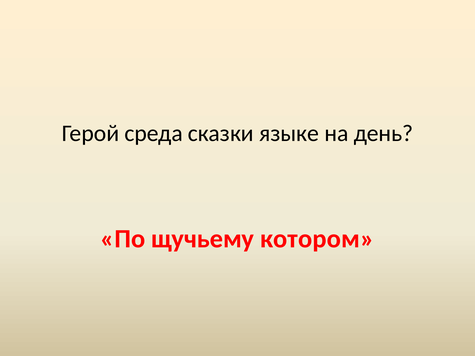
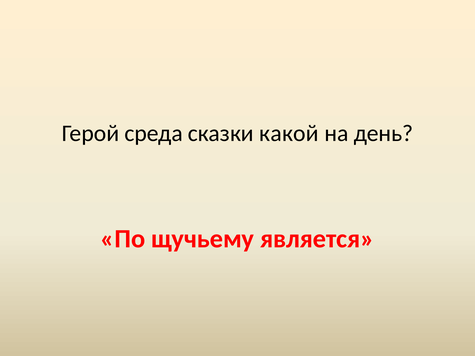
языке: языке -> какой
котором: котором -> является
